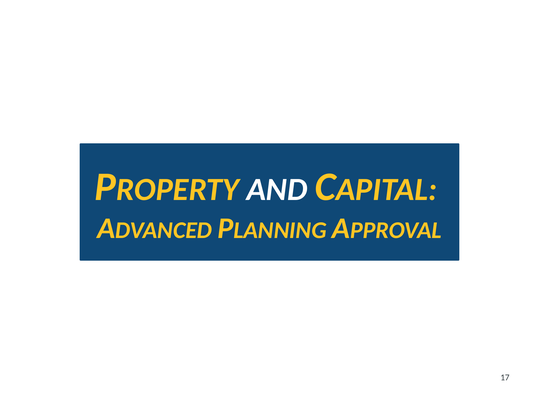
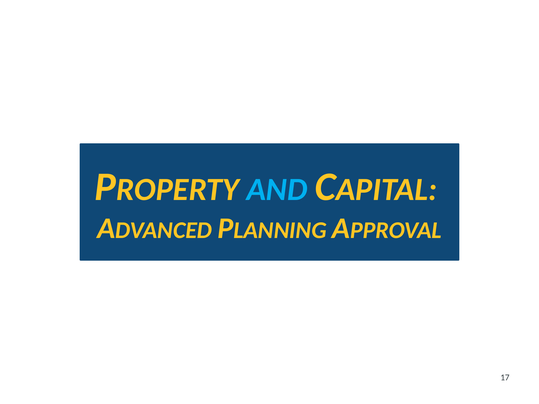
AND colour: white -> light blue
